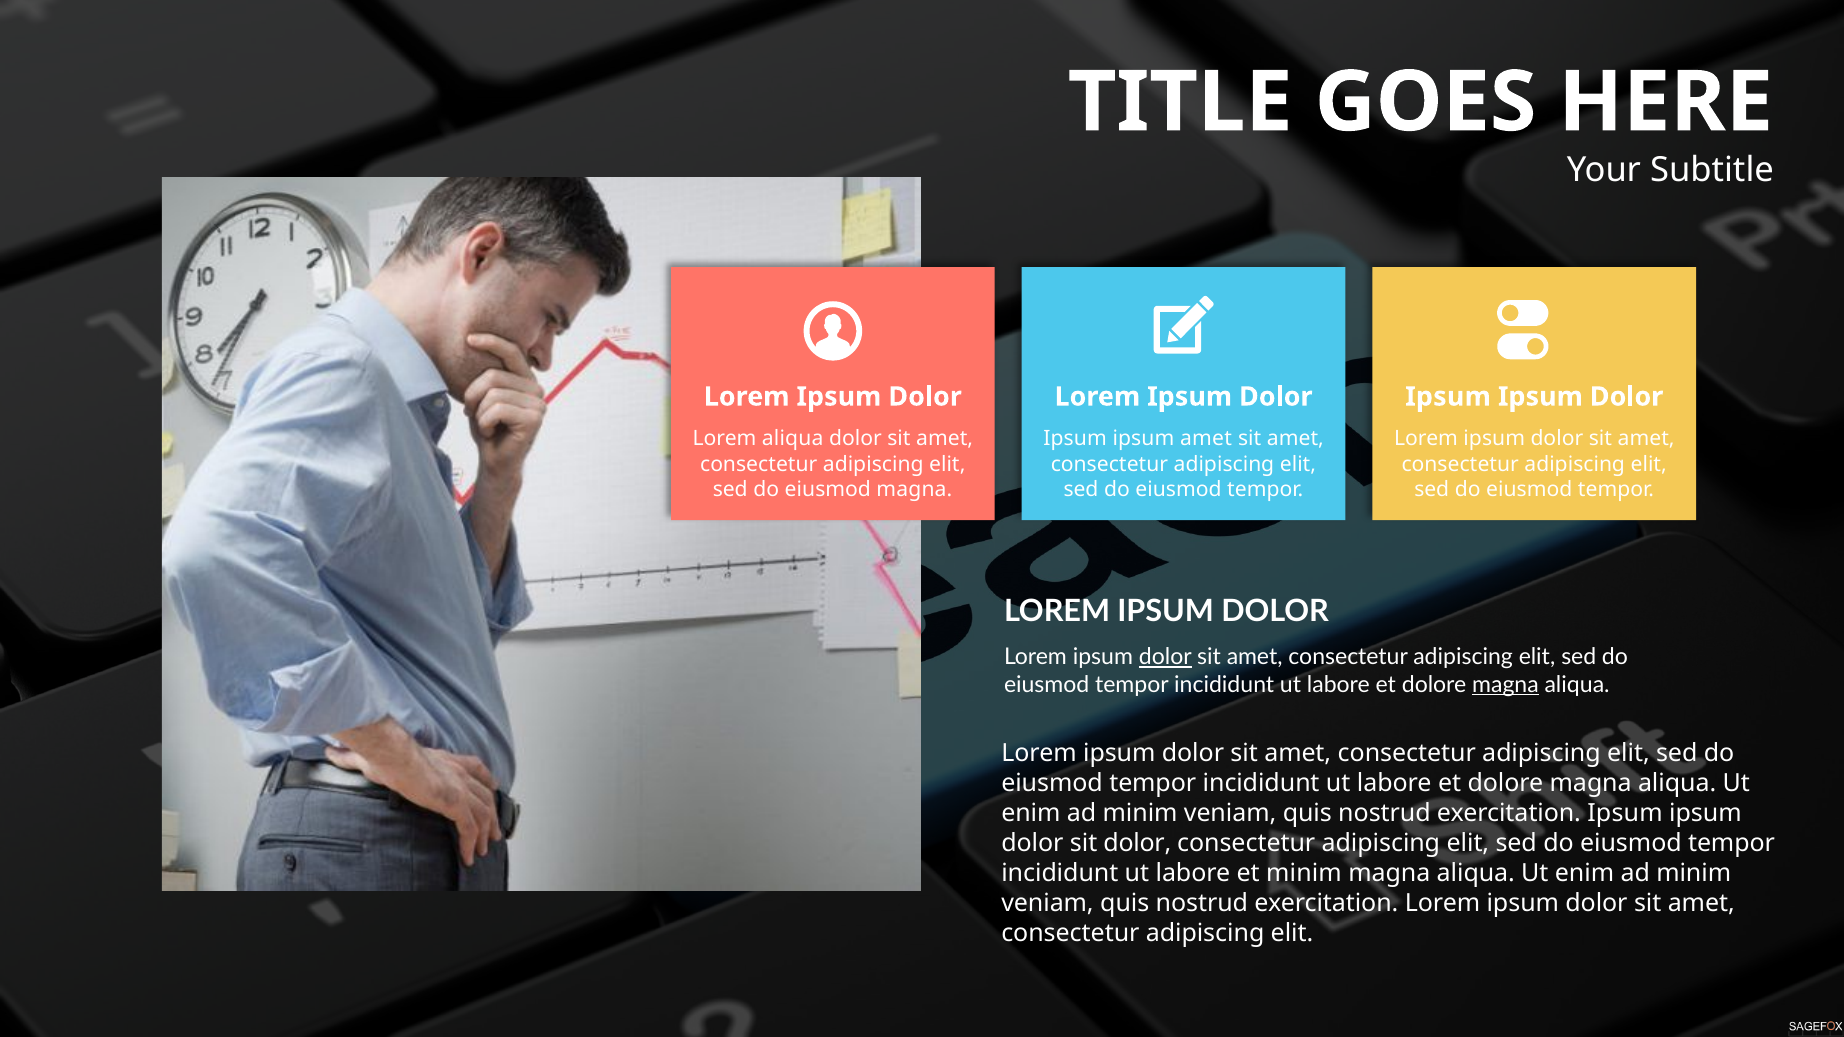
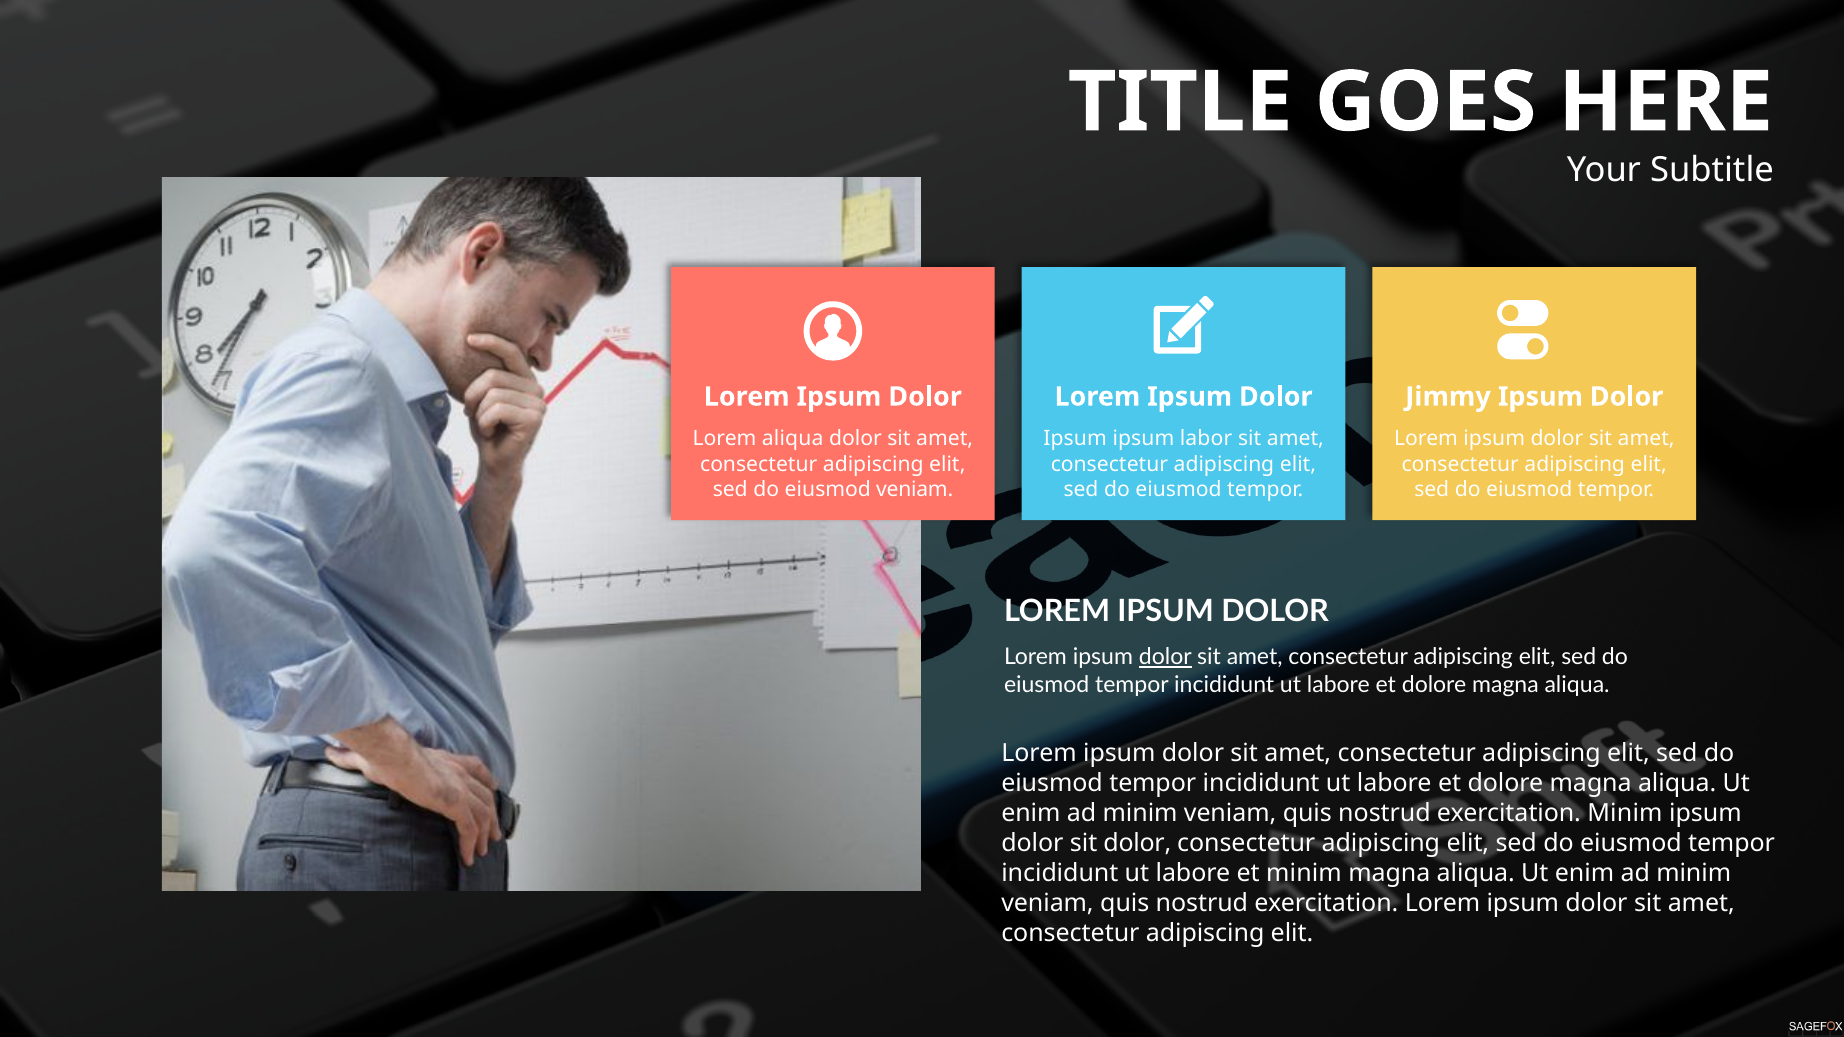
Ipsum at (1448, 397): Ipsum -> Jimmy
ipsum amet: amet -> labor
eiusmod magna: magna -> veniam
magna at (1505, 685) underline: present -> none
exercitation Ipsum: Ipsum -> Minim
